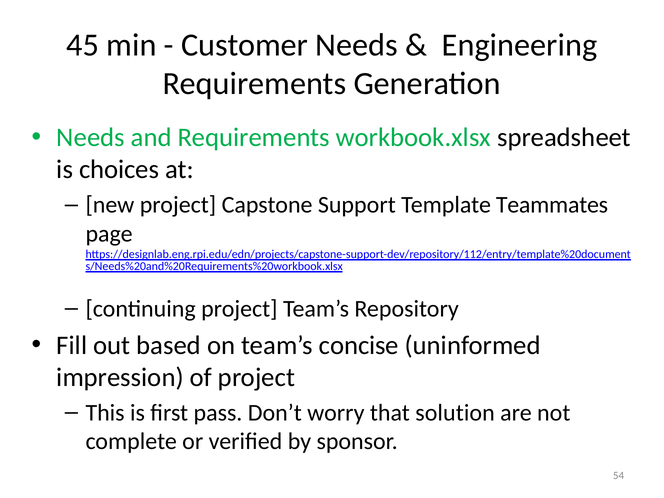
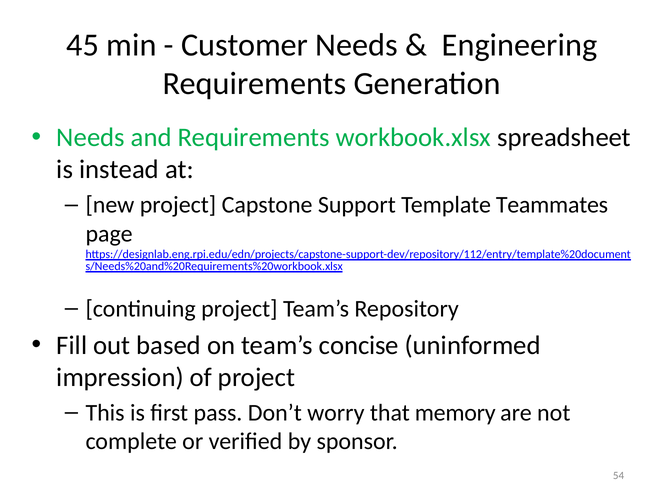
choices: choices -> instead
solution: solution -> memory
